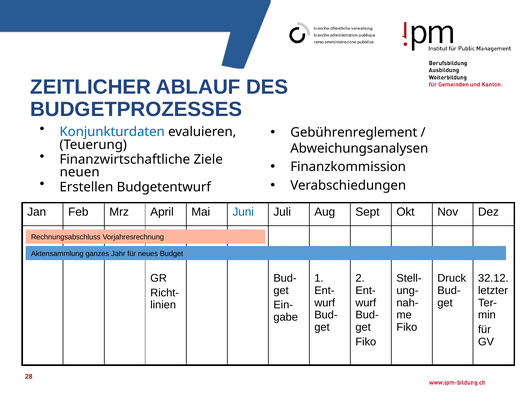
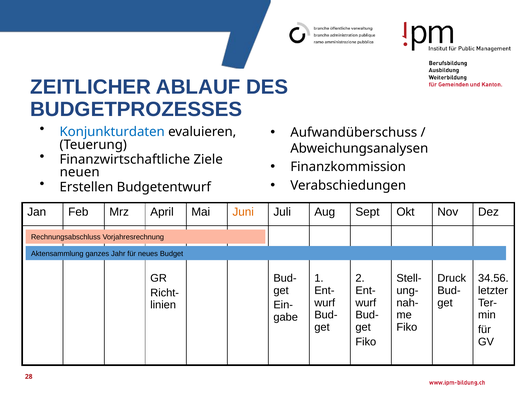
Gebührenreglement: Gebührenreglement -> Aufwandüberschuss
Juni colour: blue -> orange
32.12: 32.12 -> 34.56
